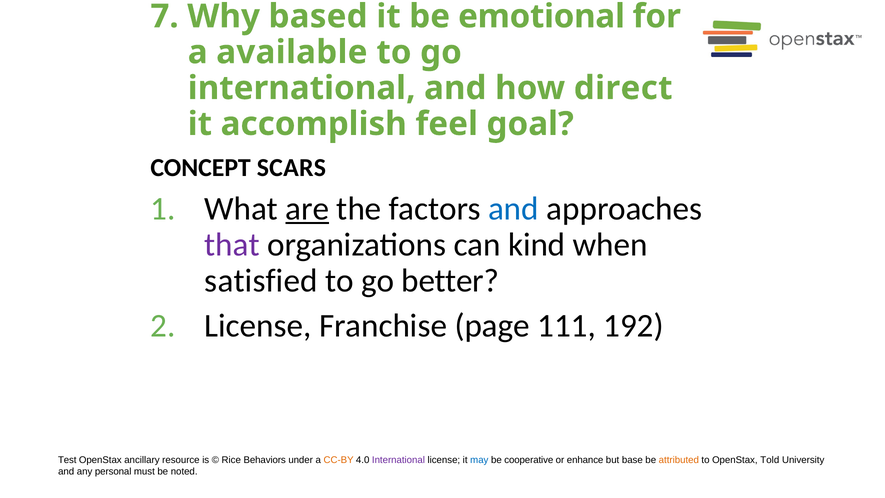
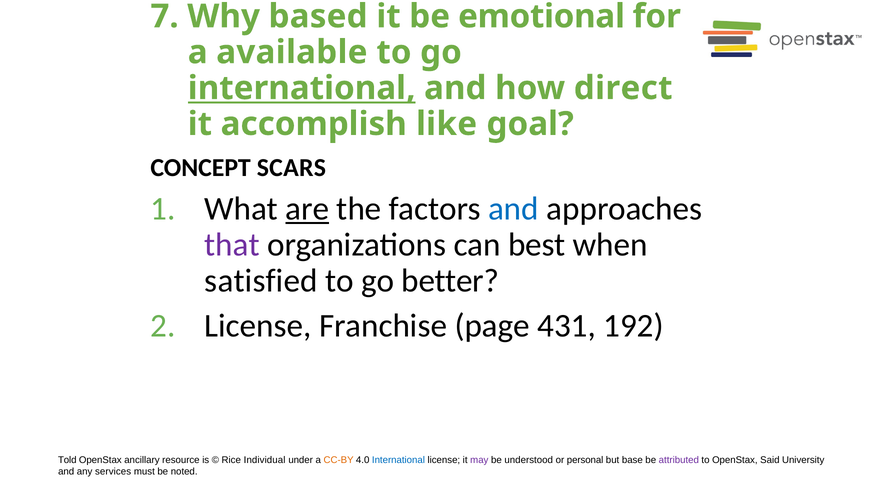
international at (302, 88) underline: none -> present
feel: feel -> like
kind: kind -> best
111: 111 -> 431
Test: Test -> Told
Behaviors: Behaviors -> Individual
International at (398, 460) colour: purple -> blue
may colour: blue -> purple
cooperative: cooperative -> understood
enhance: enhance -> personal
attributed colour: orange -> purple
Told: Told -> Said
personal: personal -> services
